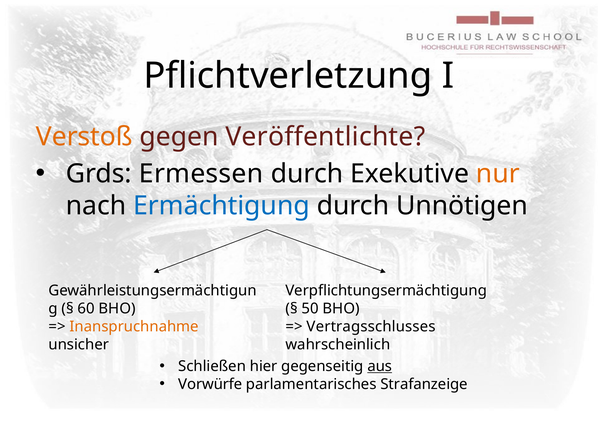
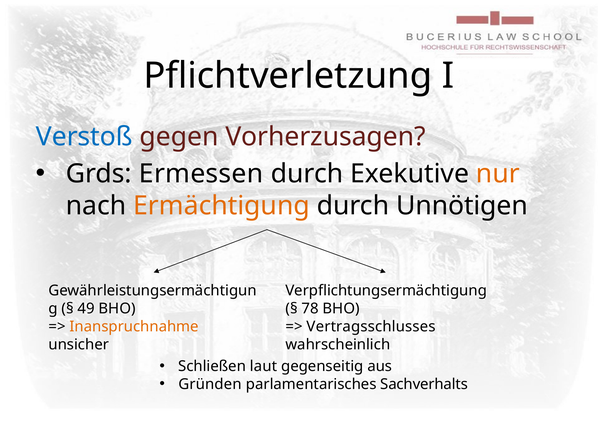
Verstoß colour: orange -> blue
Veröffentlichte: Veröffentlichte -> Vorherzusagen
Ermächtigung colour: blue -> orange
60: 60 -> 49
50: 50 -> 78
hier: hier -> laut
aus underline: present -> none
Vorwürfe: Vorwürfe -> Gründen
Strafanzeige: Strafanzeige -> Sachverhalts
